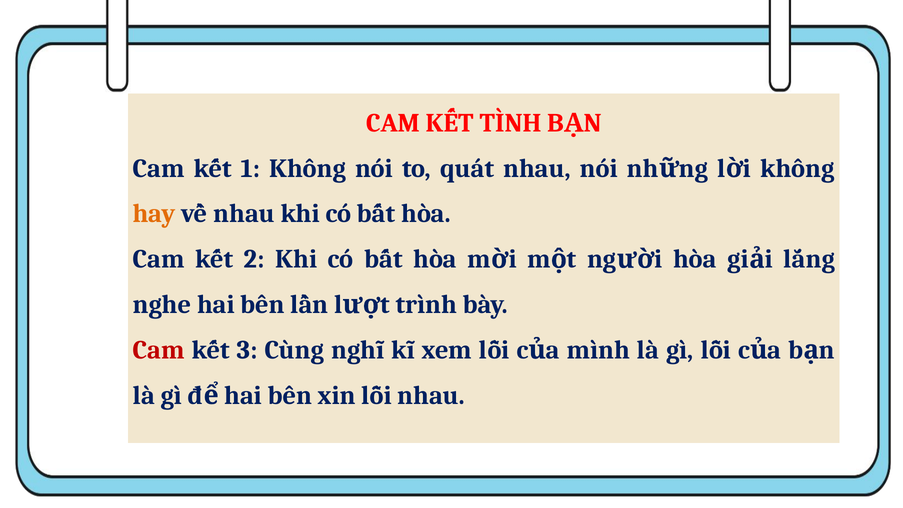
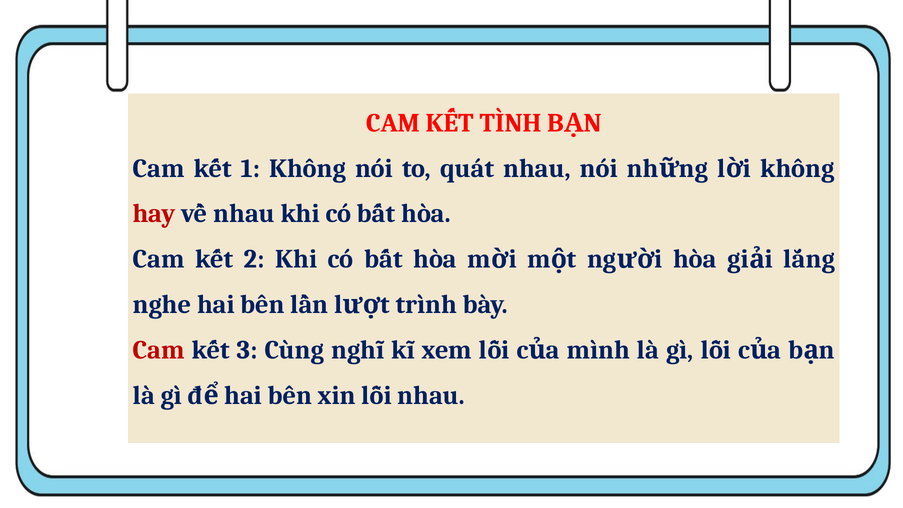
hay colour: orange -> red
